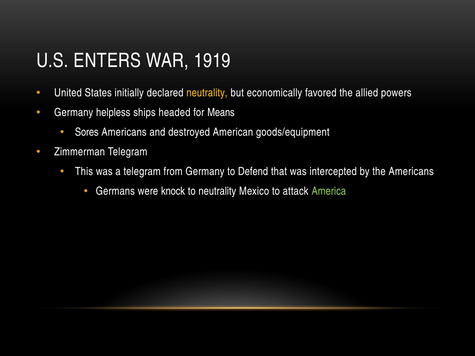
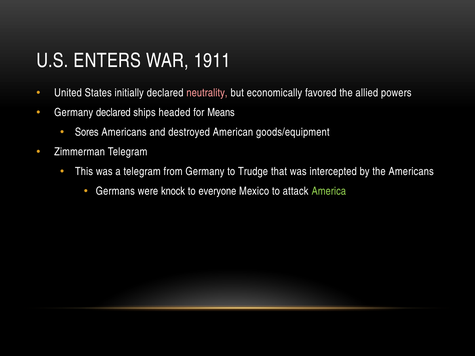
1919: 1919 -> 1911
neutrality at (207, 93) colour: yellow -> pink
Germany helpless: helpless -> declared
Defend: Defend -> Trudge
to neutrality: neutrality -> everyone
